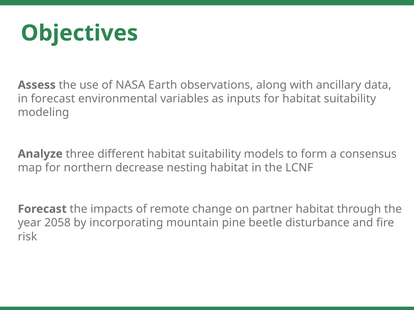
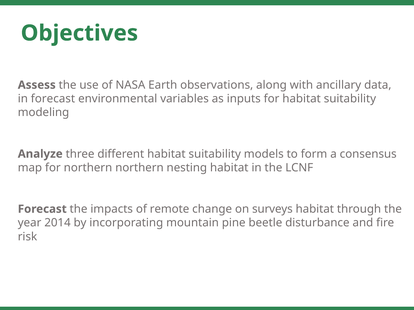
northern decrease: decrease -> northern
partner: partner -> surveys
2058: 2058 -> 2014
